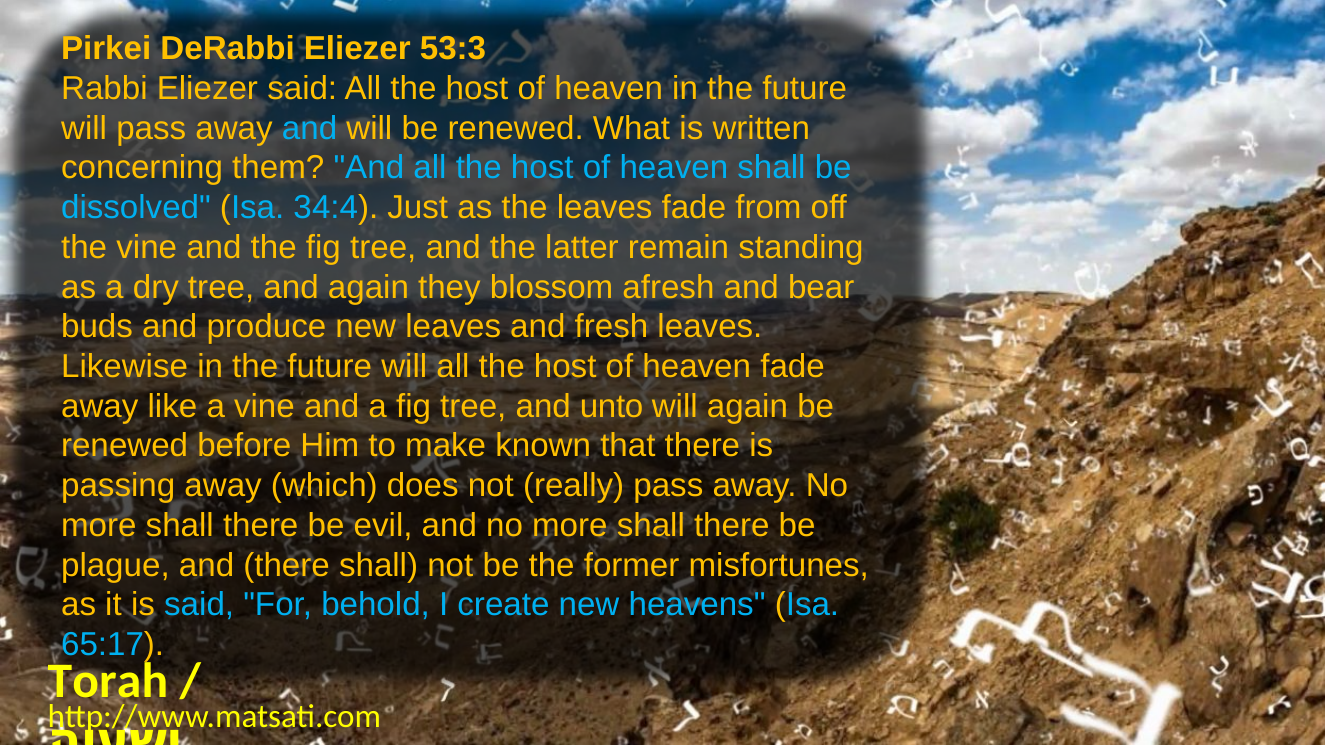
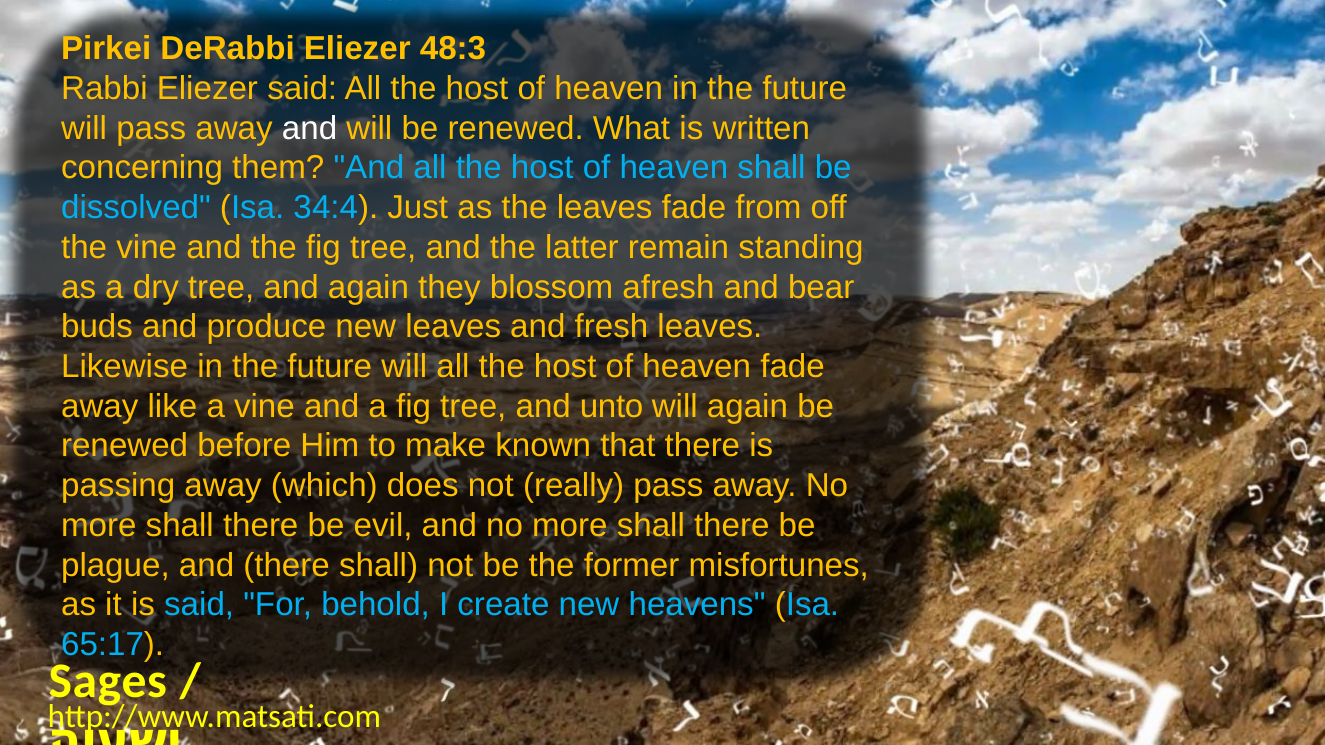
53:3: 53:3 -> 48:3
and at (310, 128) colour: light blue -> white
Torah: Torah -> Sages
